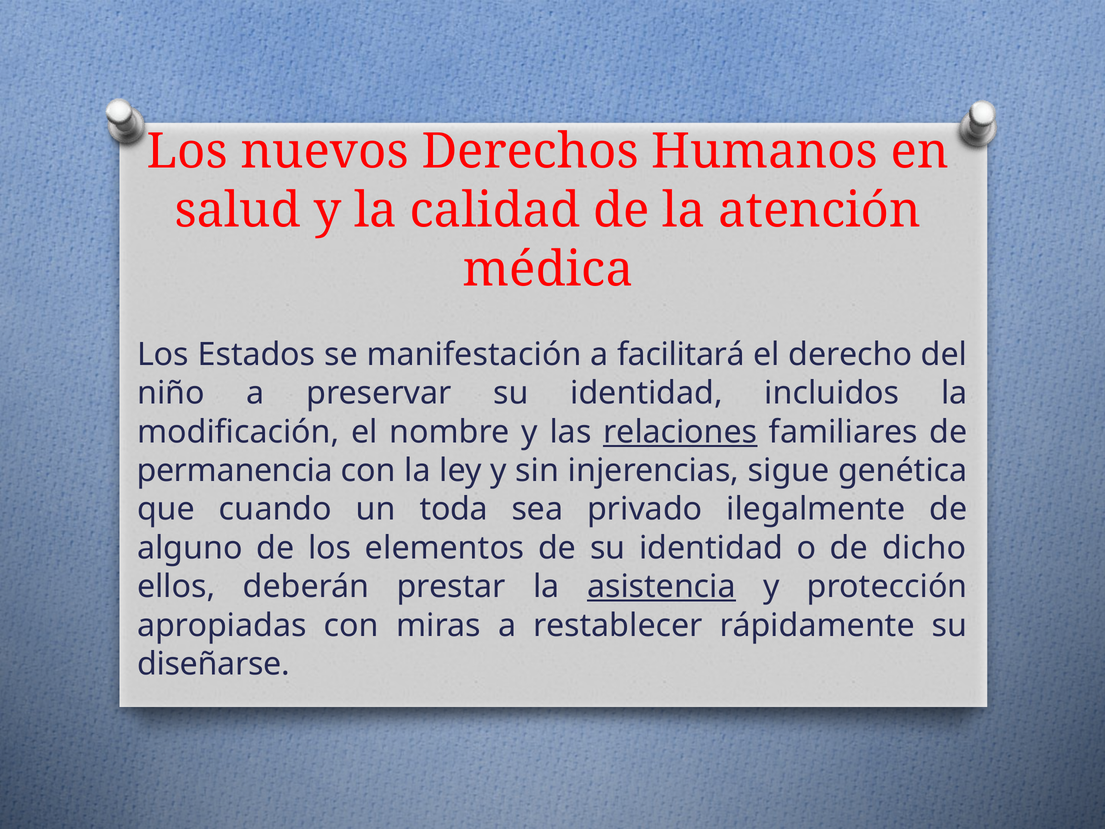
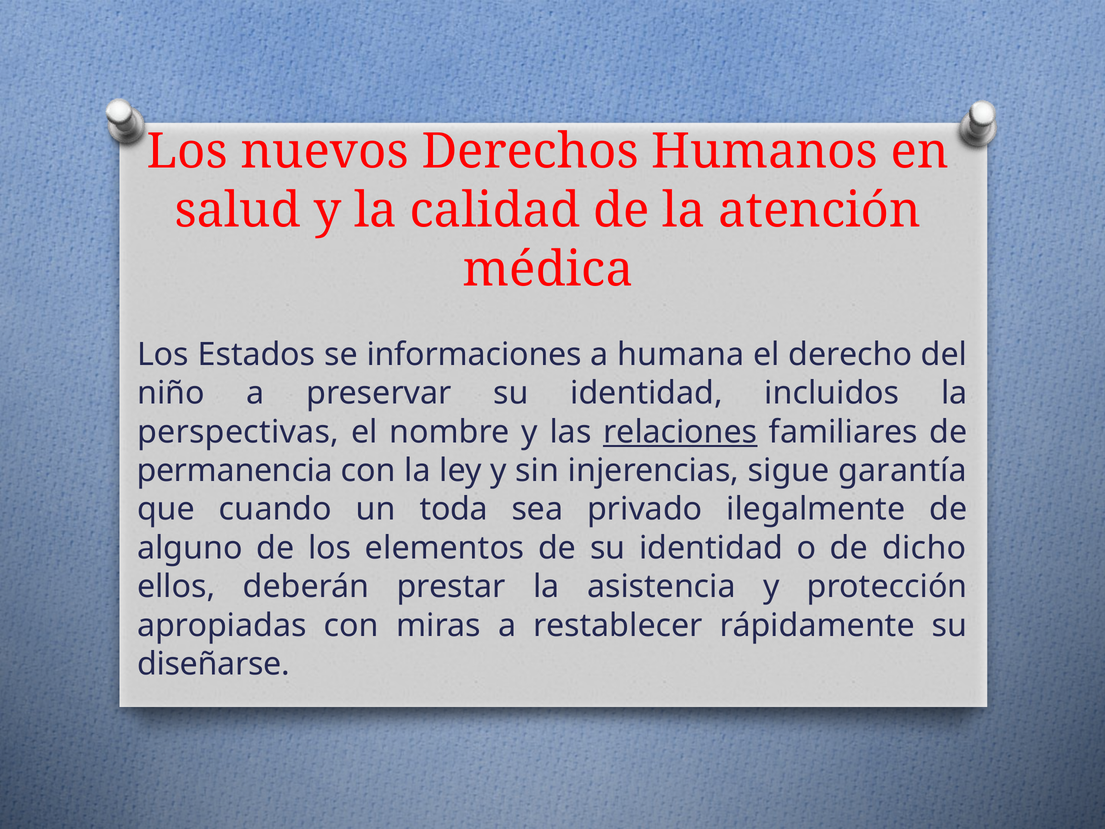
manifestación: manifestación -> informaciones
facilitará: facilitará -> humana
modificación: modificación -> perspectivas
genética: genética -> garantía
asistencia underline: present -> none
